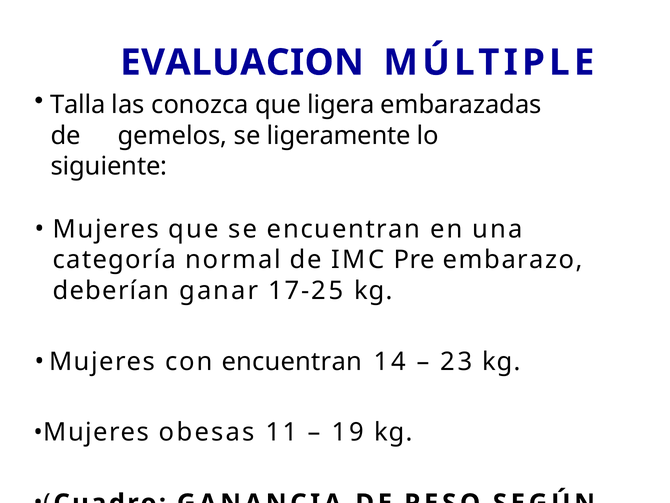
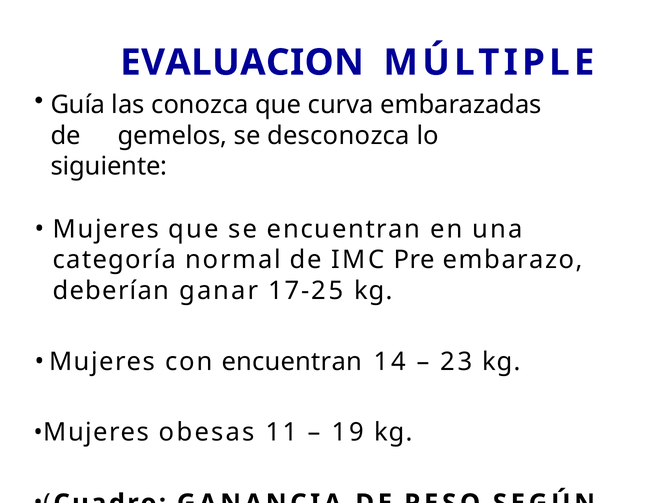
Talla: Talla -> Guía
ligera: ligera -> curva
ligeramente: ligeramente -> desconozca
